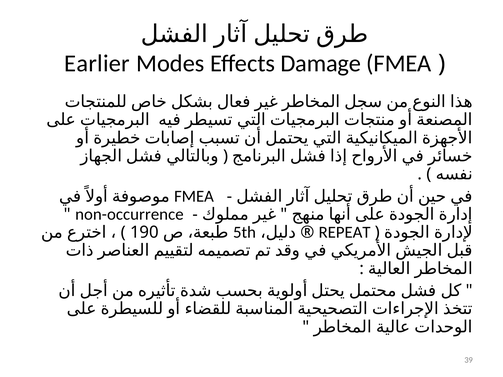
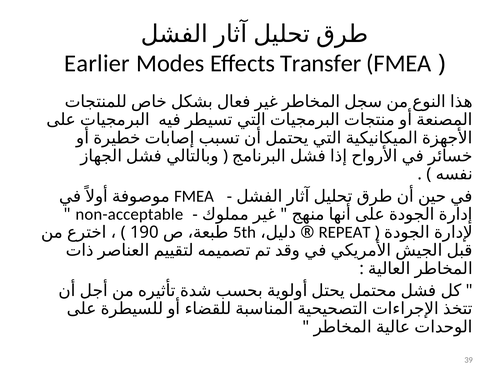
Damage: Damage -> Transfer
non-occurrence: non-occurrence -> non-acceptable
